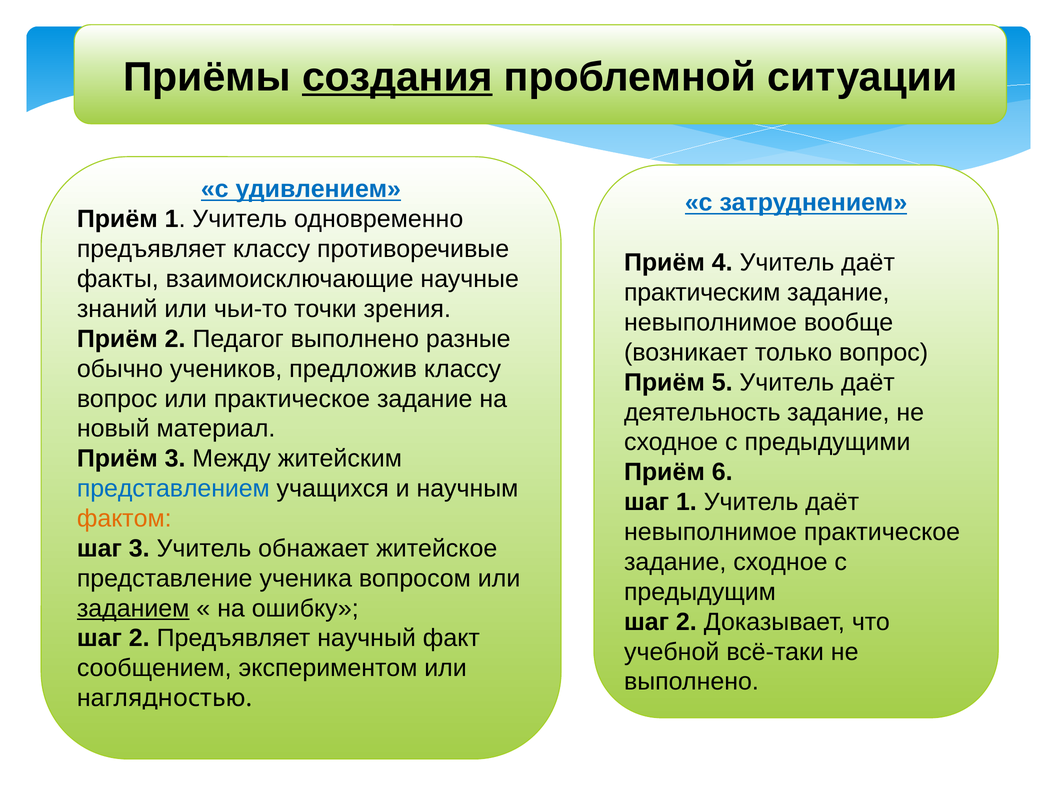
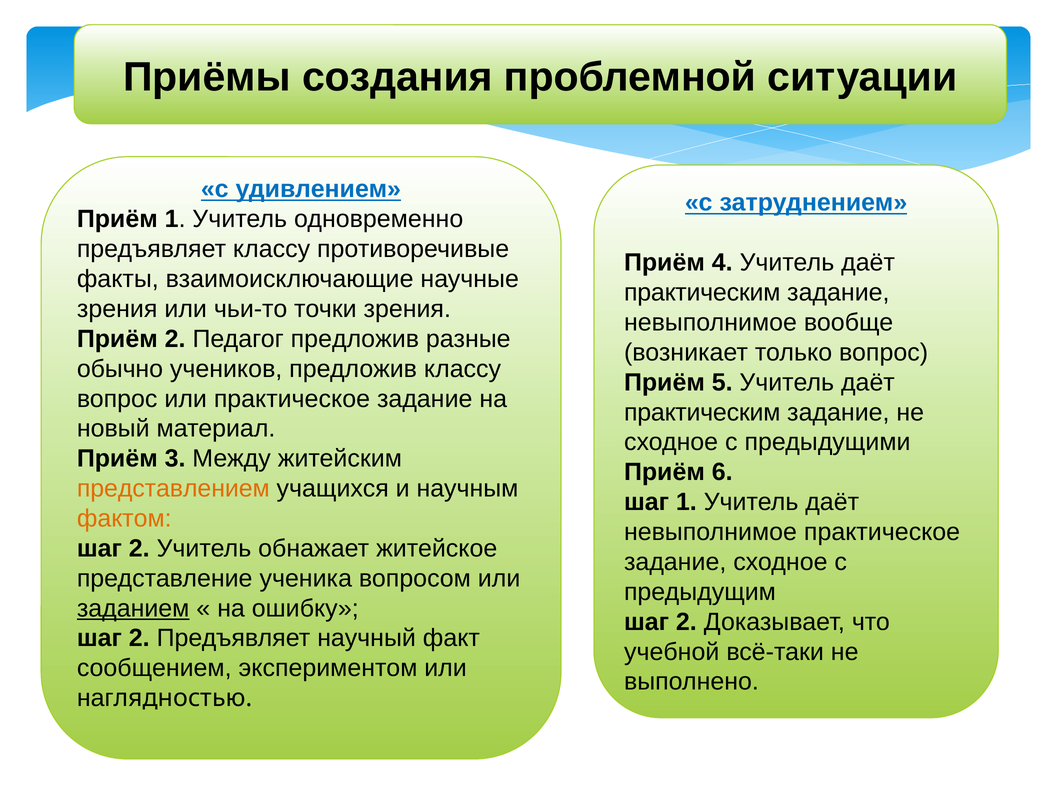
создания underline: present -> none
знаний at (117, 309): знаний -> зрения
Педагог выполнено: выполнено -> предложив
деятельность at (702, 412): деятельность -> практическим
представлением colour: blue -> orange
3 at (139, 548): 3 -> 2
